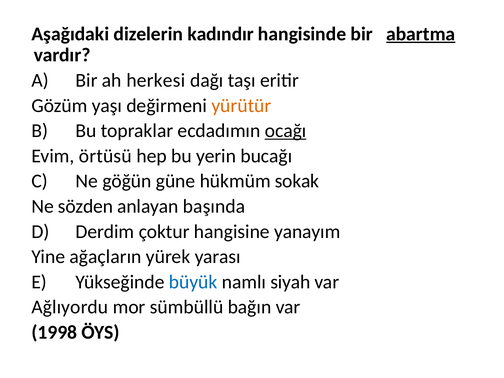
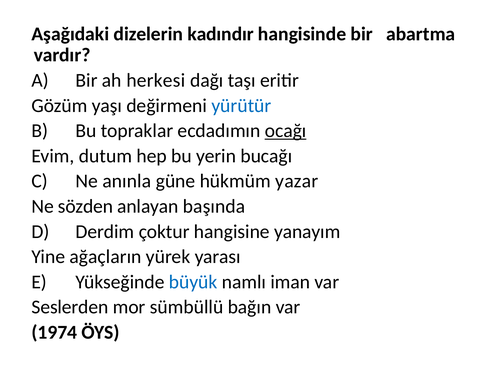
abartma underline: present -> none
yürütür colour: orange -> blue
örtüsü: örtüsü -> dutum
göğün: göğün -> anınla
sokak: sokak -> yazar
siyah: siyah -> iman
Ağlıyordu: Ağlıyordu -> Seslerden
1998: 1998 -> 1974
